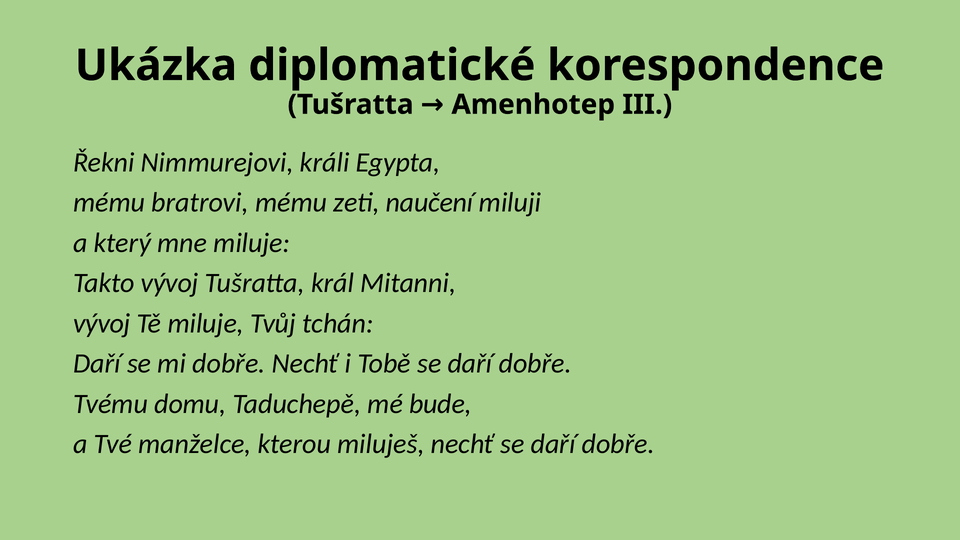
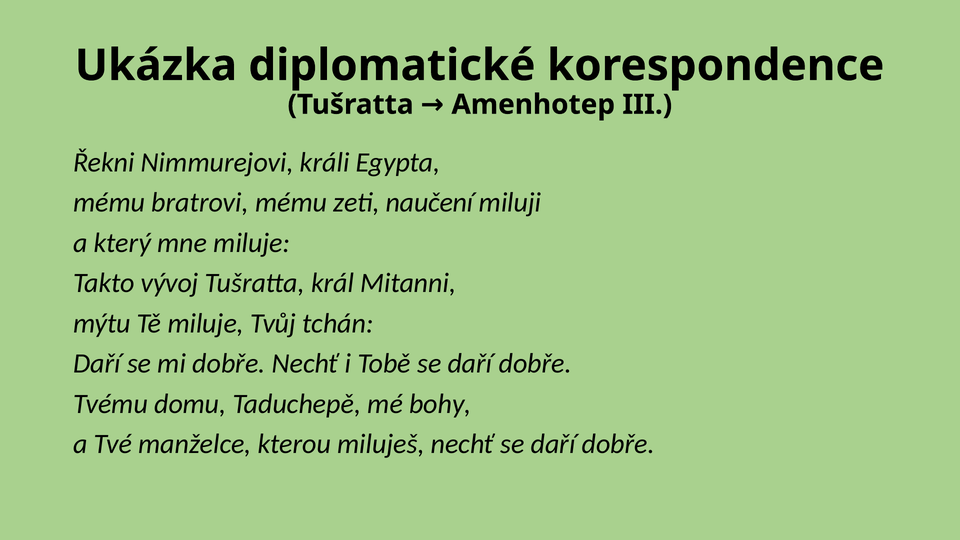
vývoj at (102, 323): vývoj -> mýtu
bude: bude -> bohy
